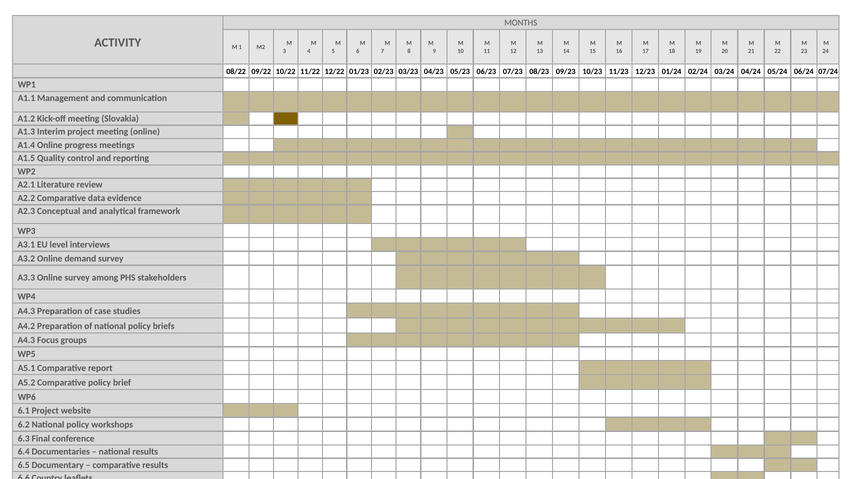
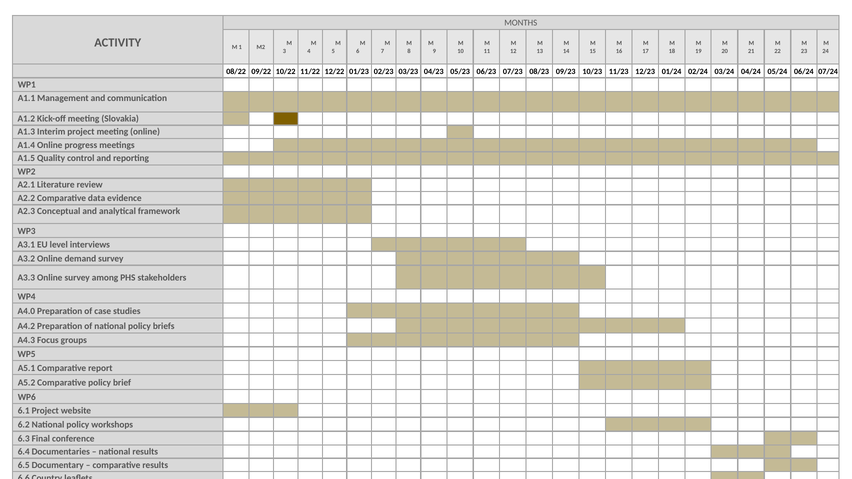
A4.3 at (26, 311): A4.3 -> A4.0
